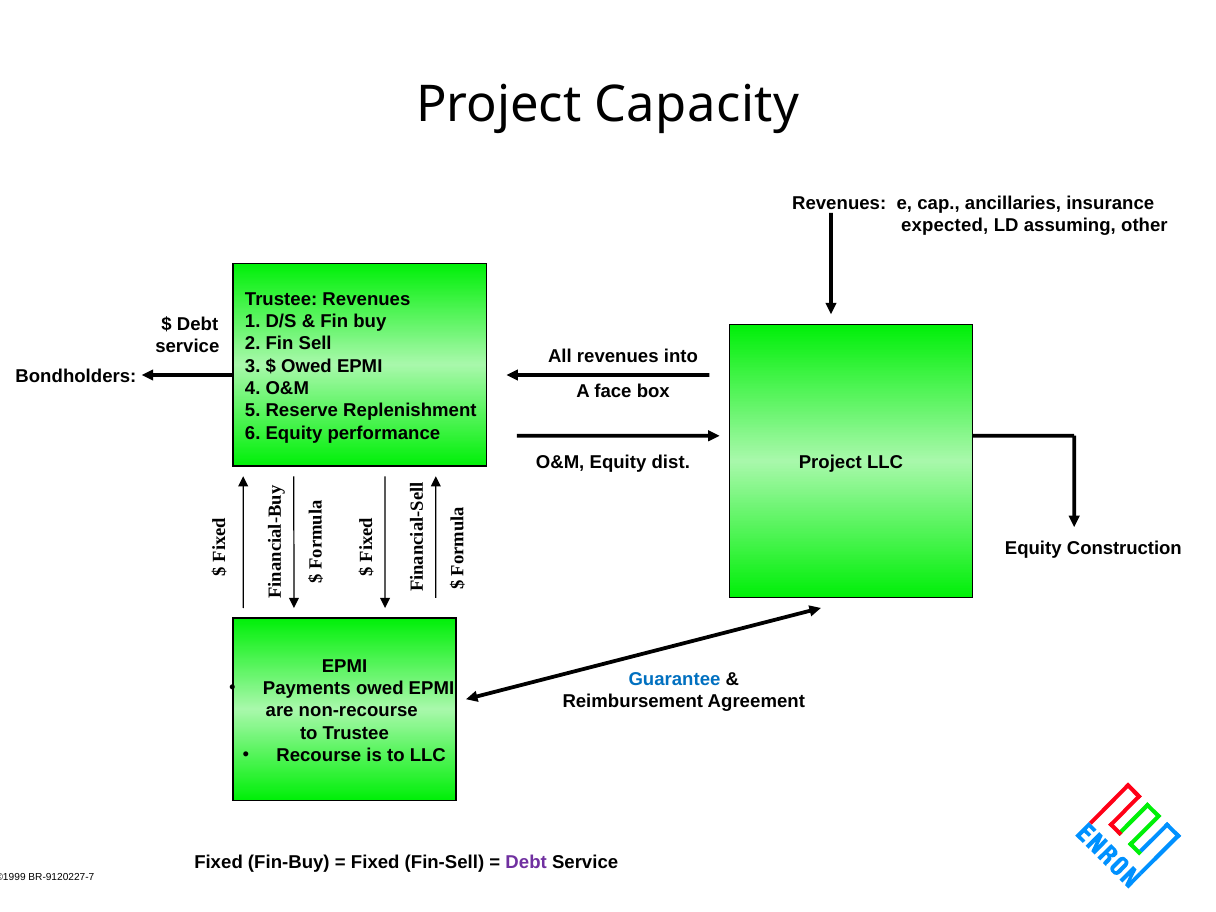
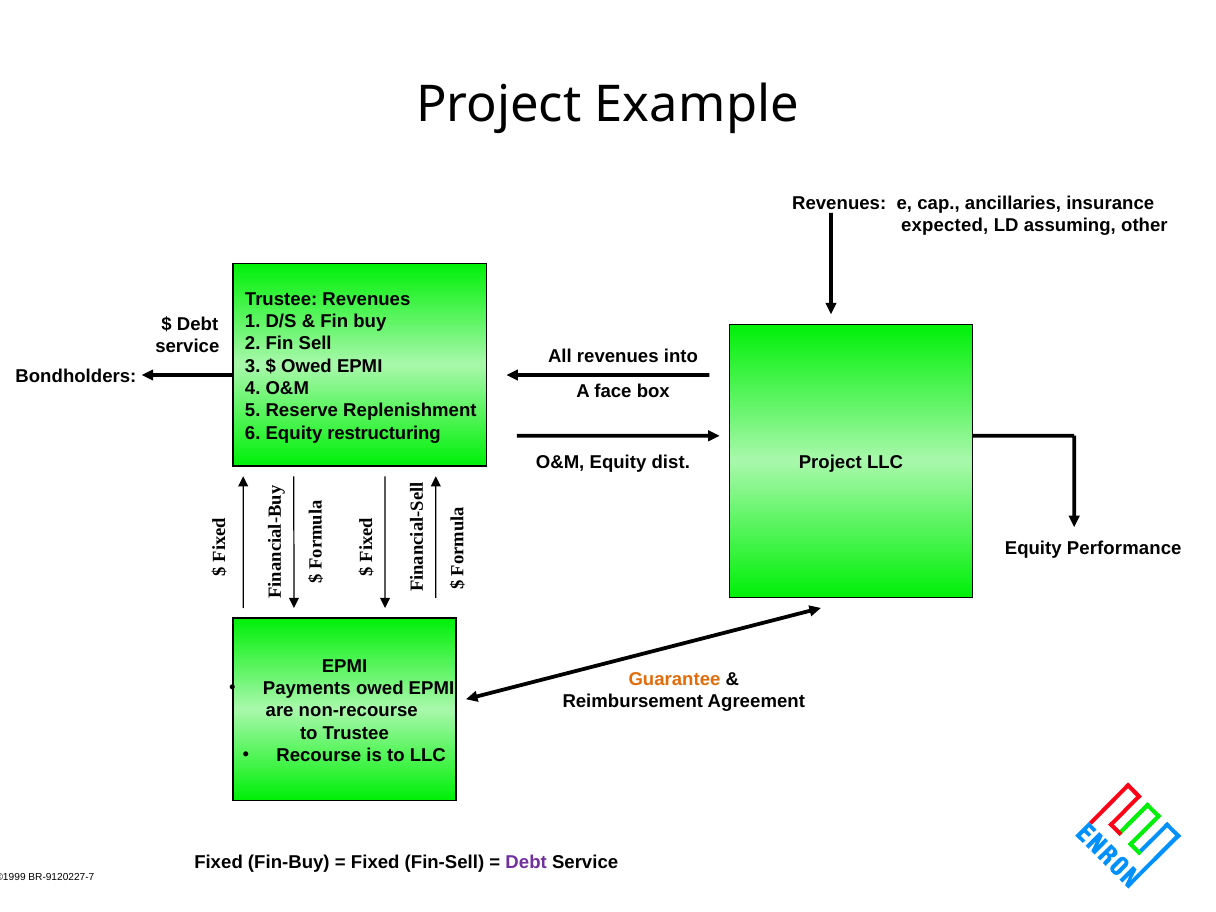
Capacity: Capacity -> Example
performance: performance -> restructuring
Construction: Construction -> Performance
Guarantee colour: blue -> orange
